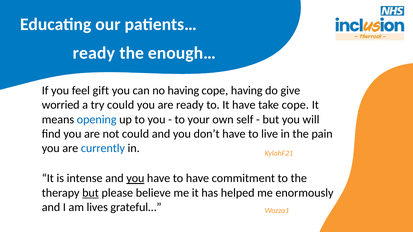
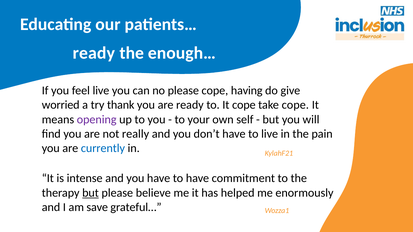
feel gift: gift -> live
no having: having -> please
try could: could -> thank
It have: have -> cope
opening colour: blue -> purple
not could: could -> really
you at (135, 179) underline: present -> none
lives: lives -> save
